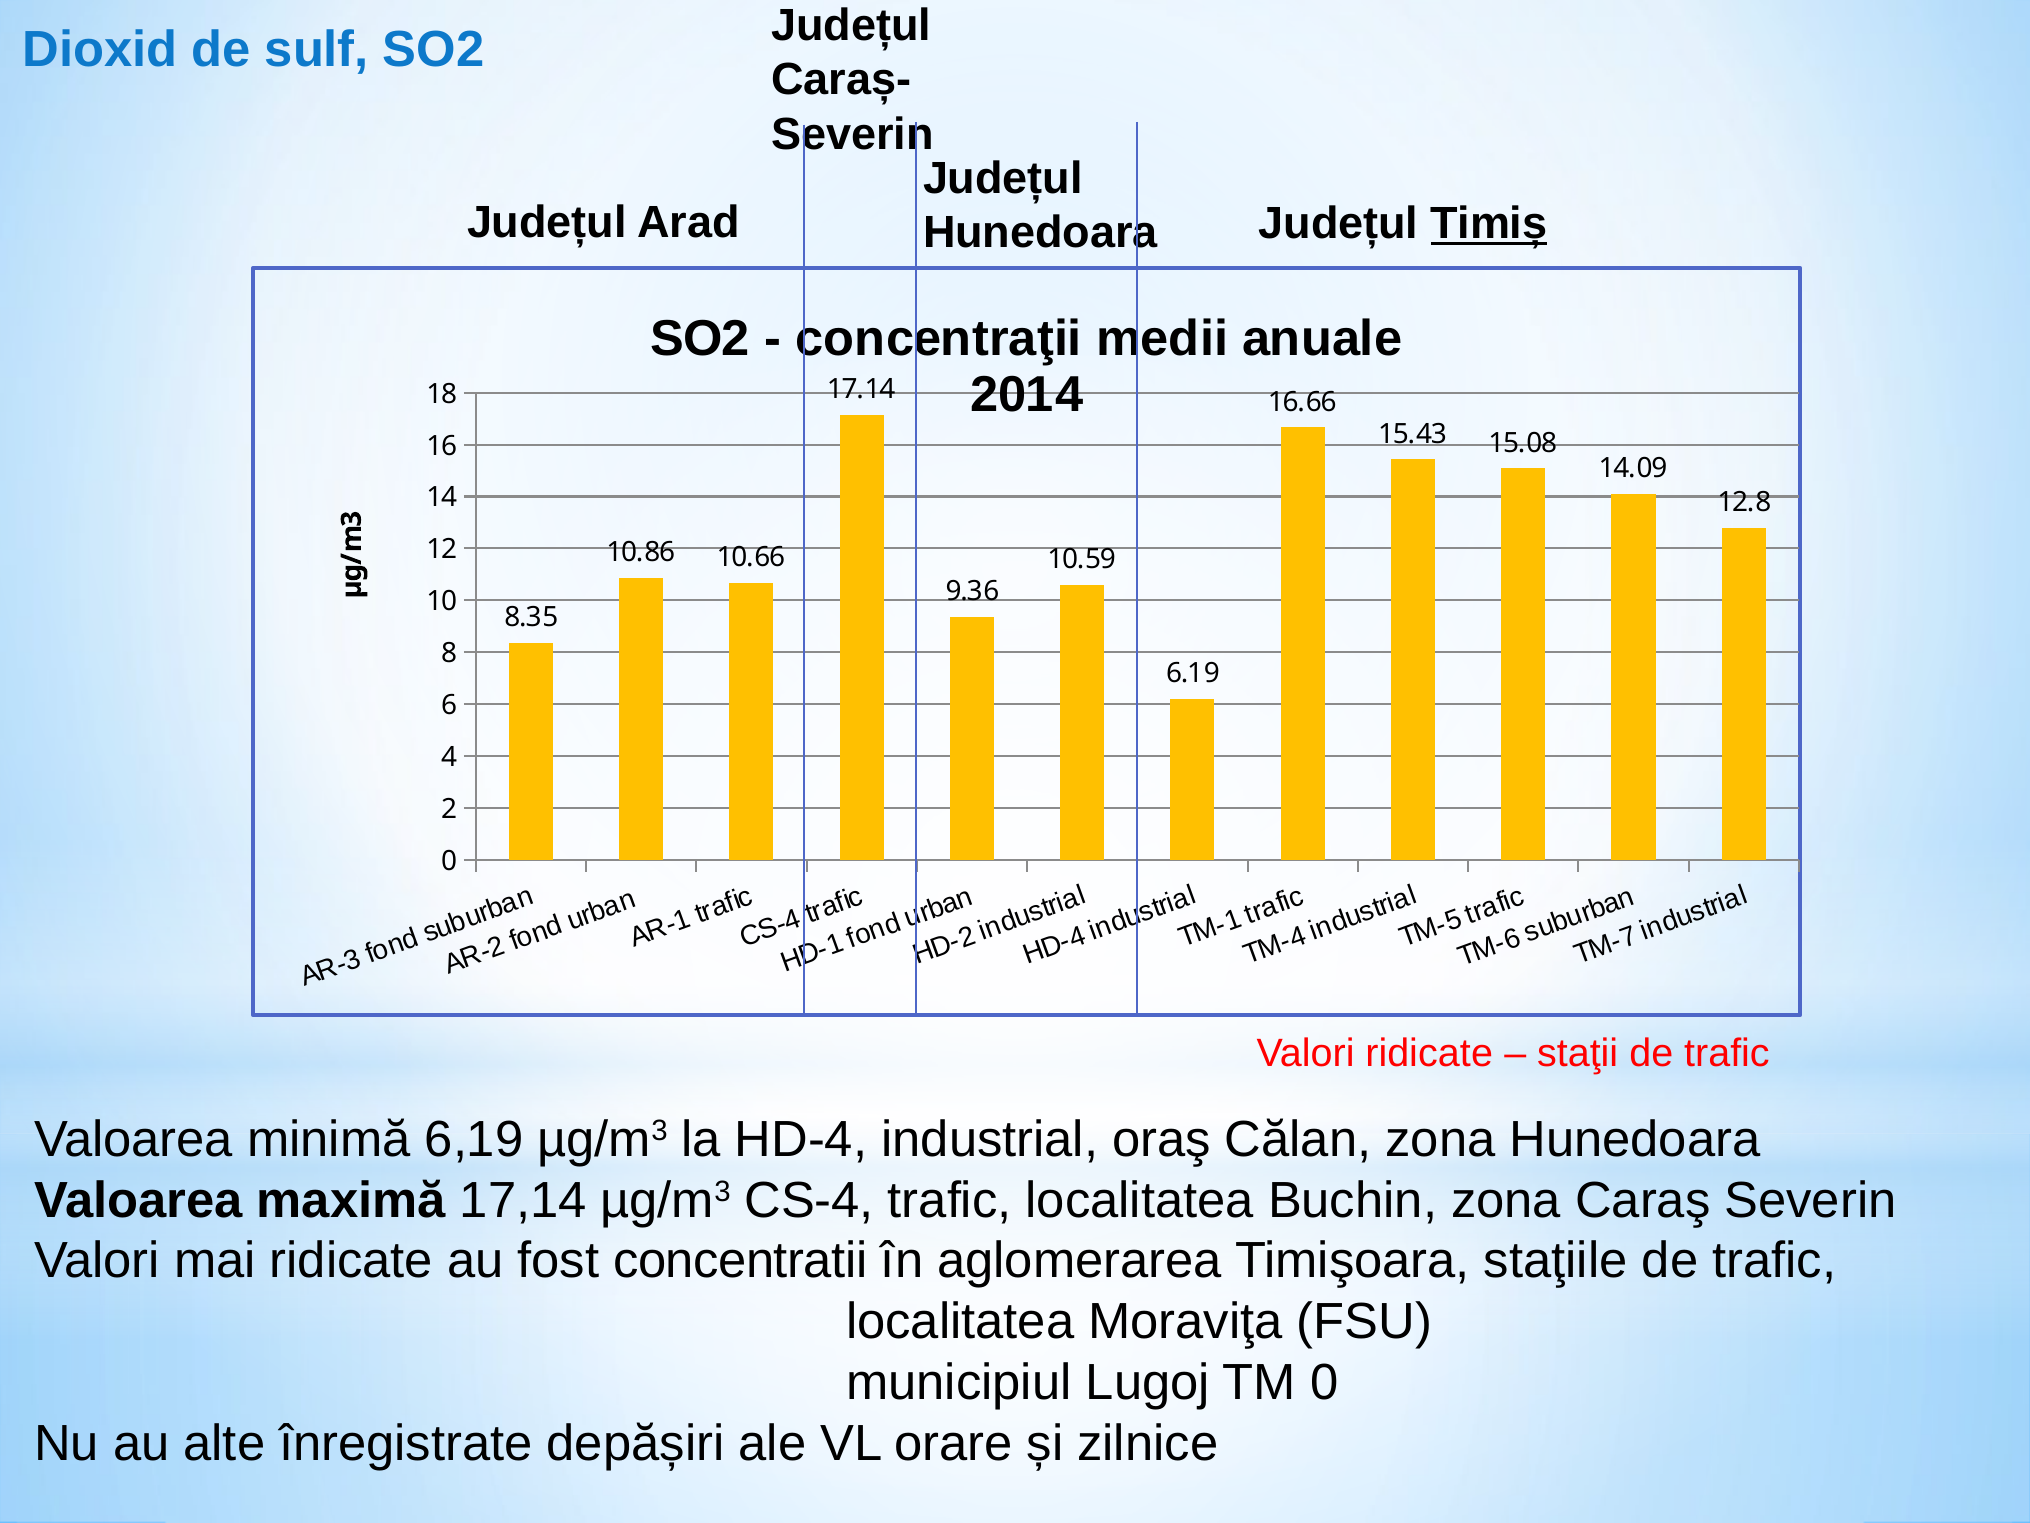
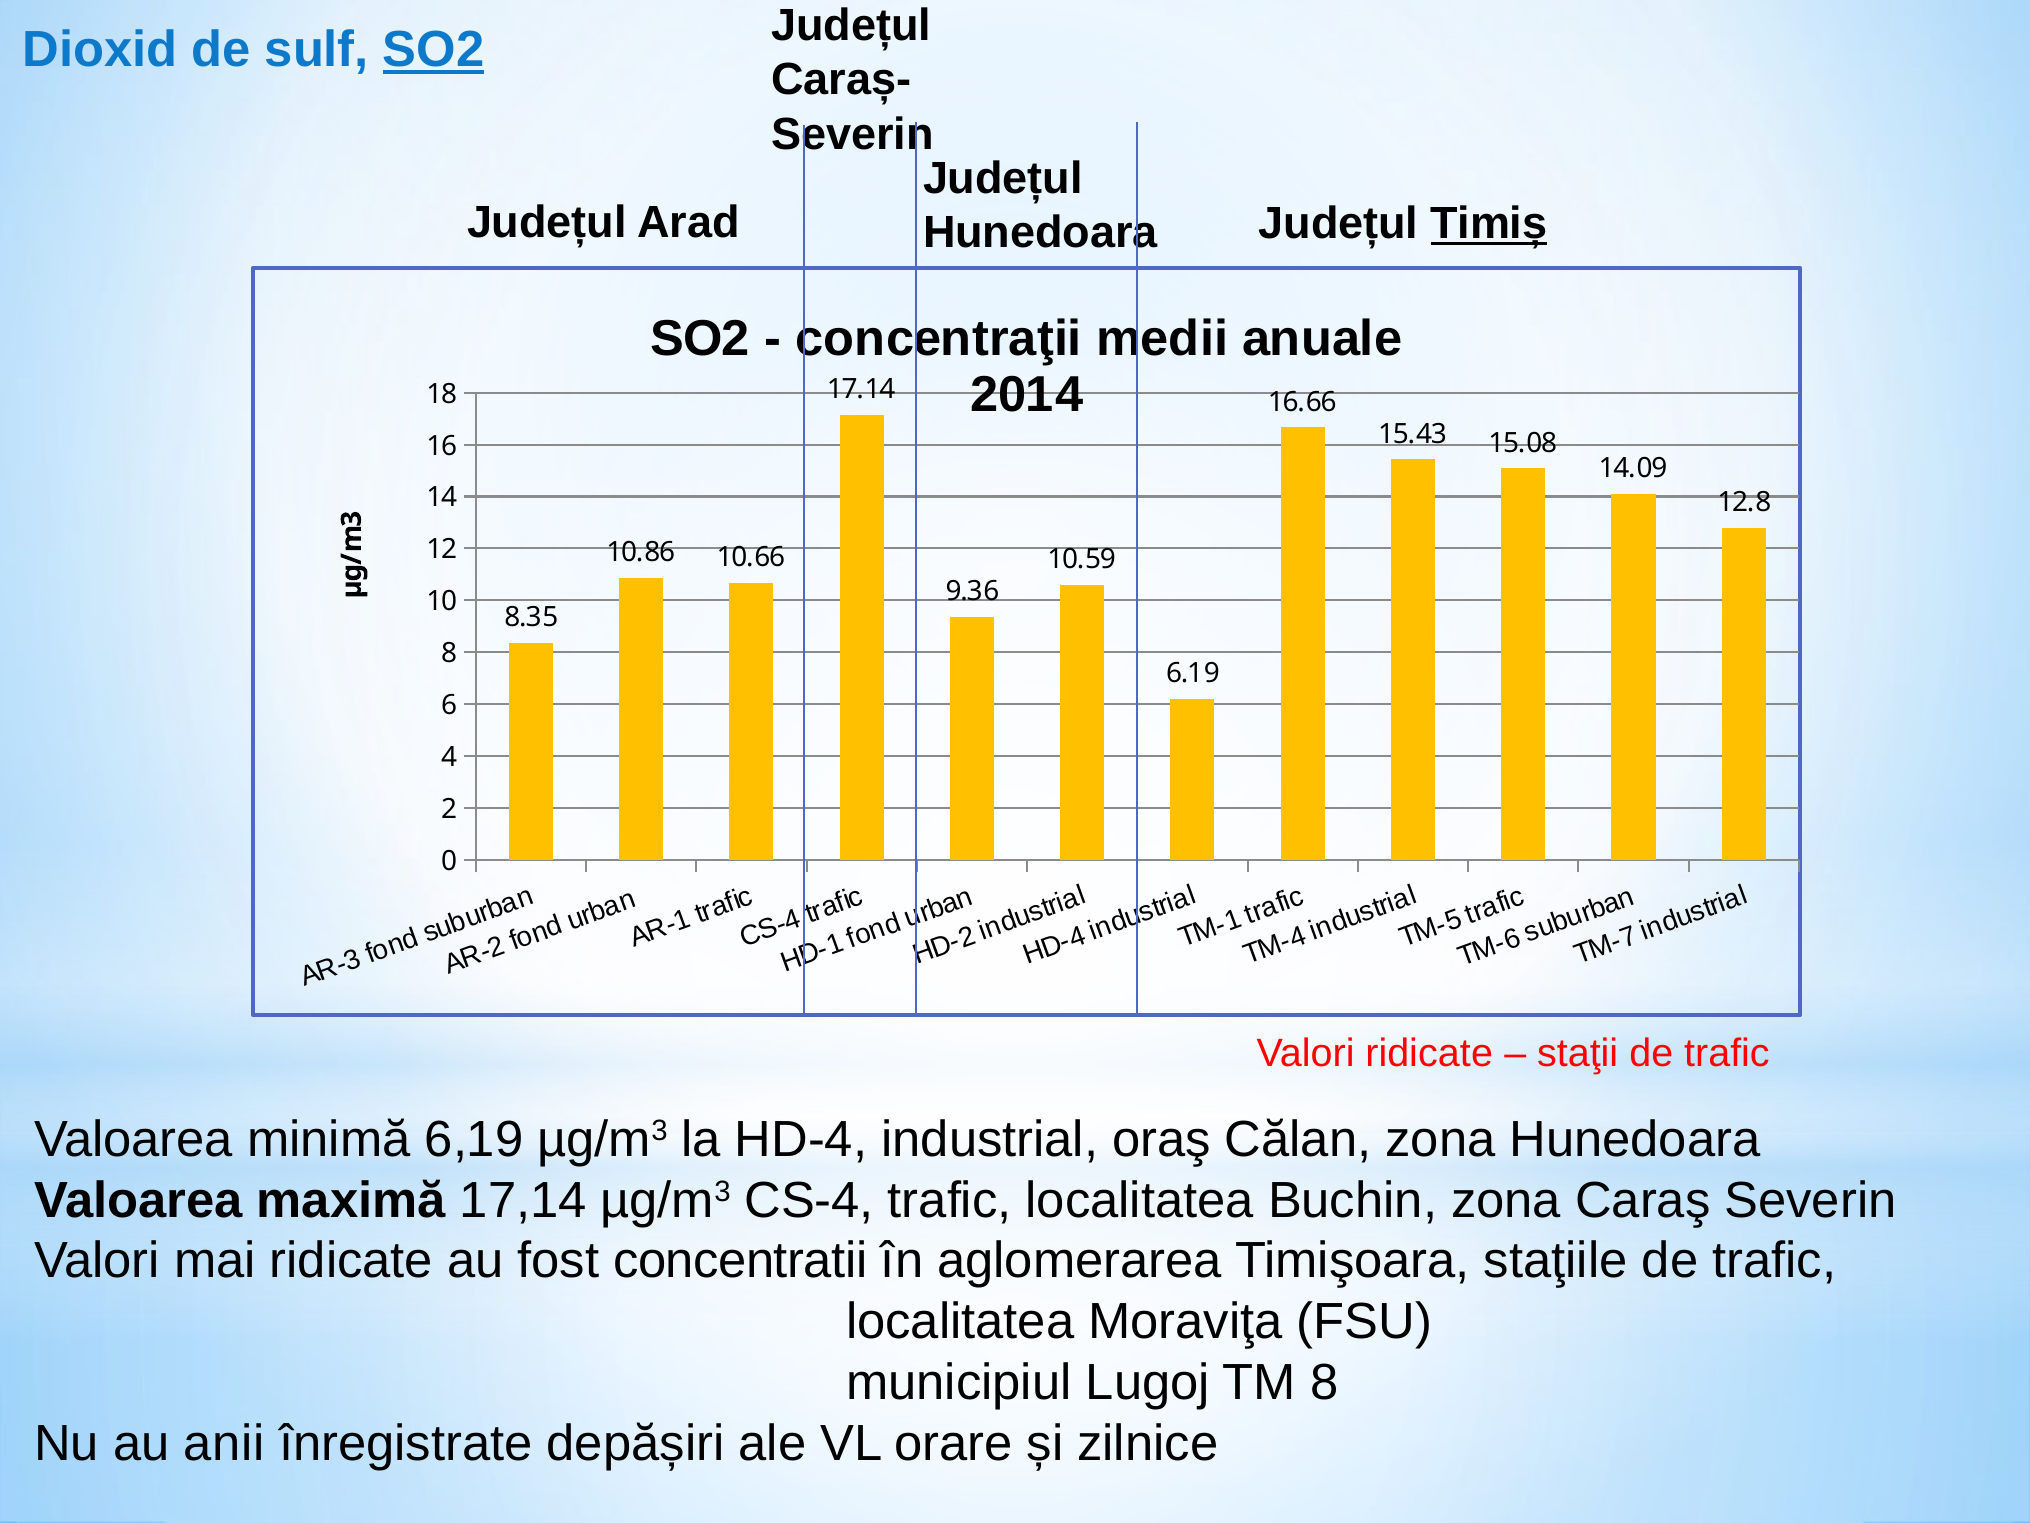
SO2 at (434, 50) underline: none -> present
TM 0: 0 -> 8
alte: alte -> anii
